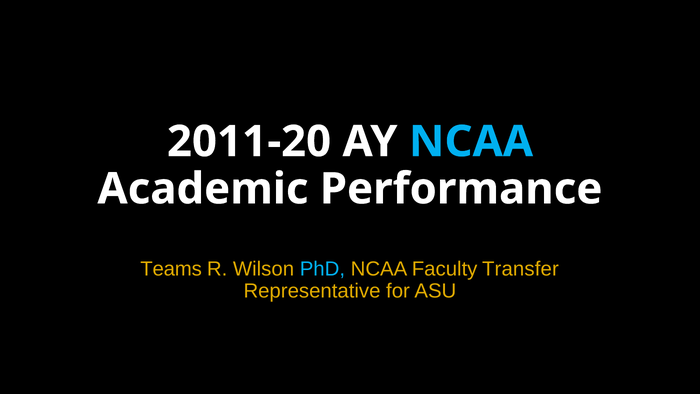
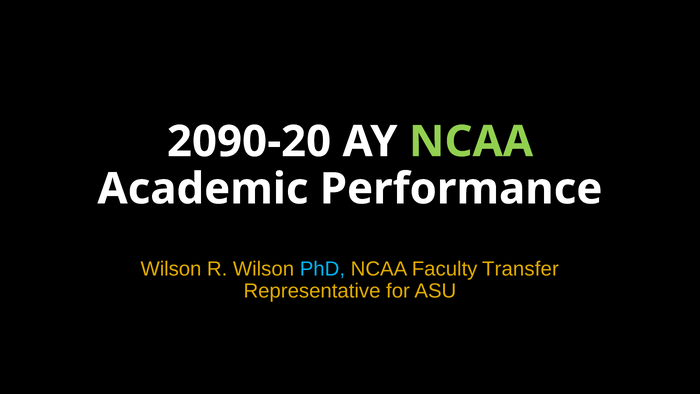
2011-20: 2011-20 -> 2090-20
NCAA at (471, 142) colour: light blue -> light green
Teams at (171, 269): Teams -> Wilson
